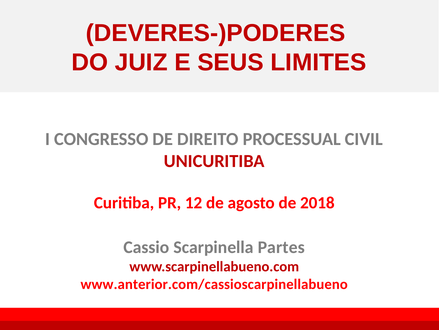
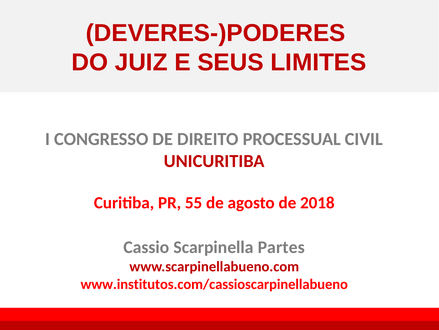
12: 12 -> 55
www.anterior.com/cassioscarpinellabueno: www.anterior.com/cassioscarpinellabueno -> www.institutos.com/cassioscarpinellabueno
